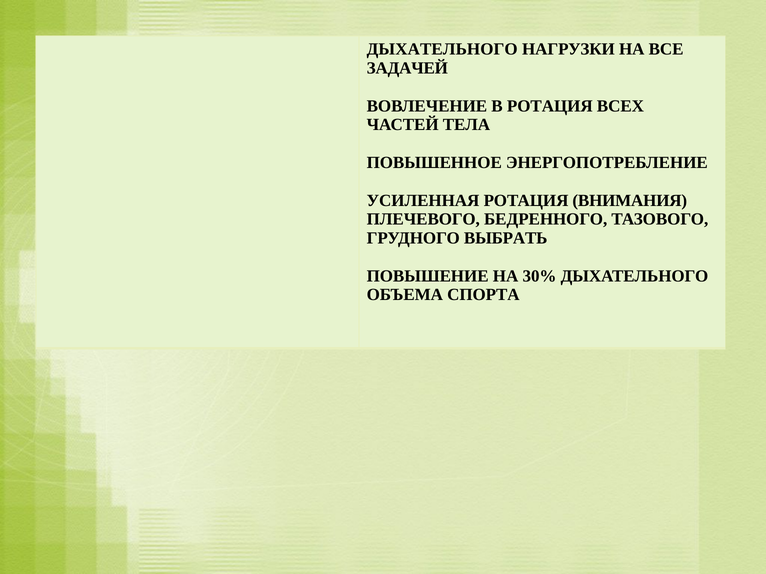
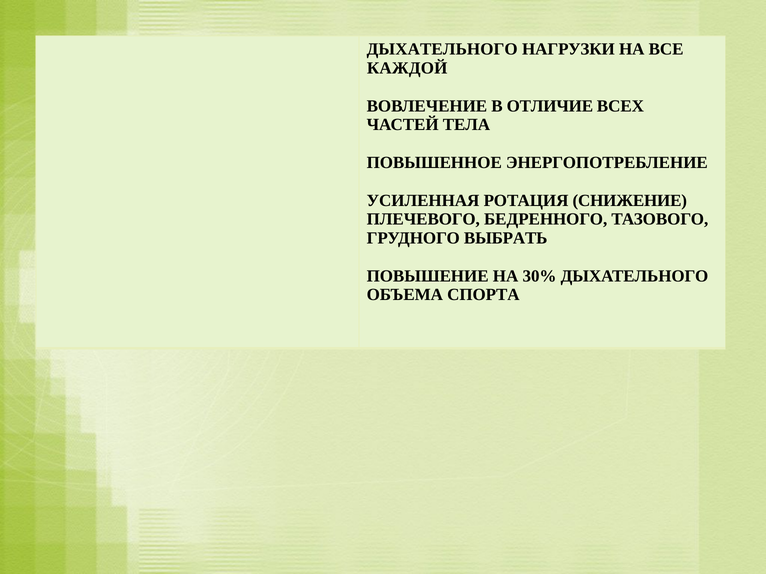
ЗАДАЧЕЙ: ЗАДАЧЕЙ -> КАЖДОЙ
В РОТАЦИЯ: РОТАЦИЯ -> ОТЛИЧИЕ
ВНИМАНИЯ: ВНИМАНИЯ -> СНИЖЕНИЕ
